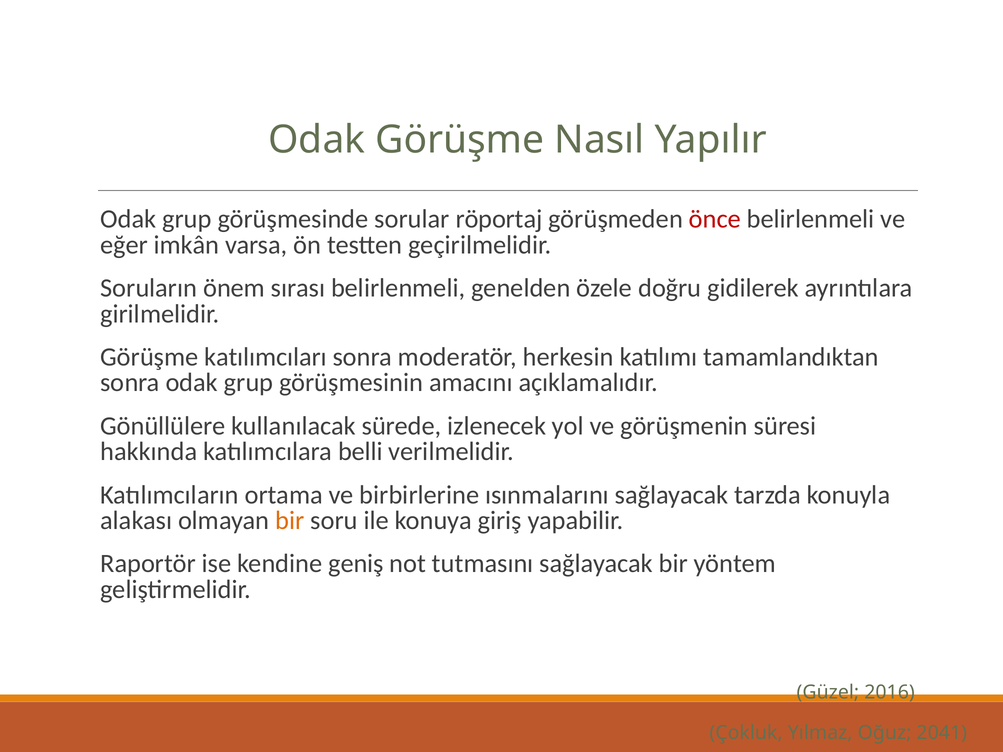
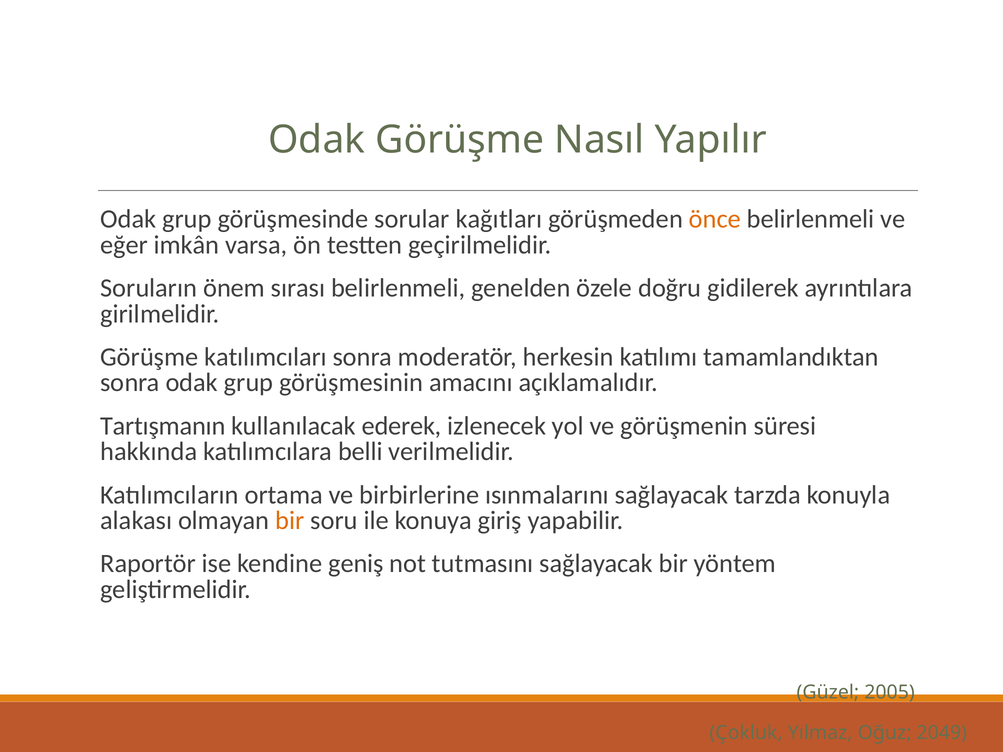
röportaj: röportaj -> kağıtları
önce colour: red -> orange
Gönüllülere: Gönüllülere -> Tartışmanın
sürede: sürede -> ederek
2016: 2016 -> 2005
2041: 2041 -> 2049
